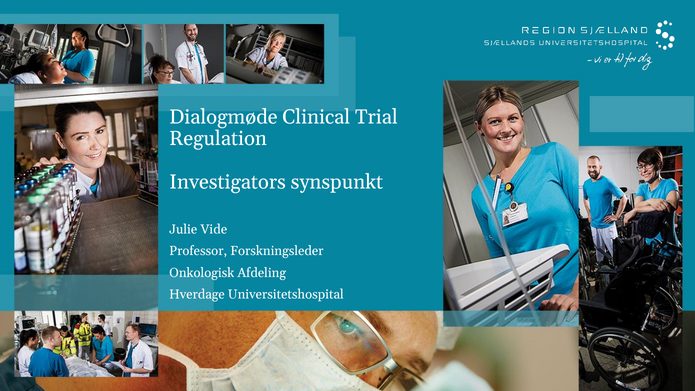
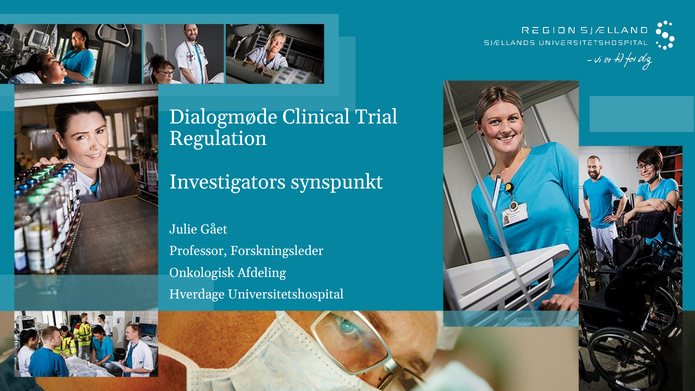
Vide: Vide -> Gået
